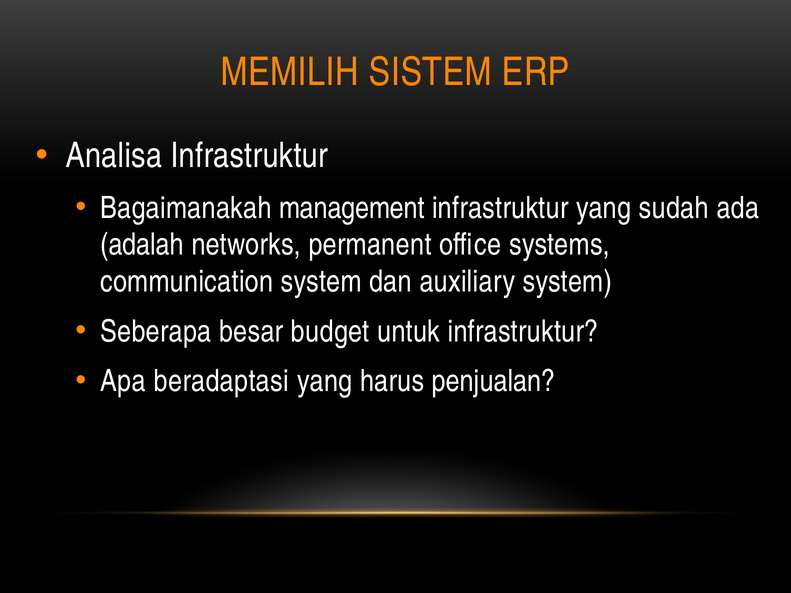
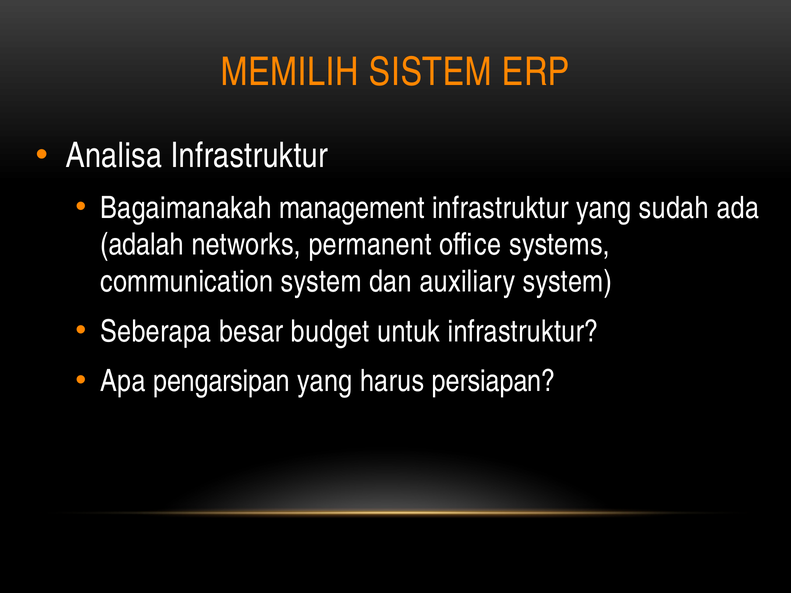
beradaptasi: beradaptasi -> pengarsipan
penjualan: penjualan -> persiapan
